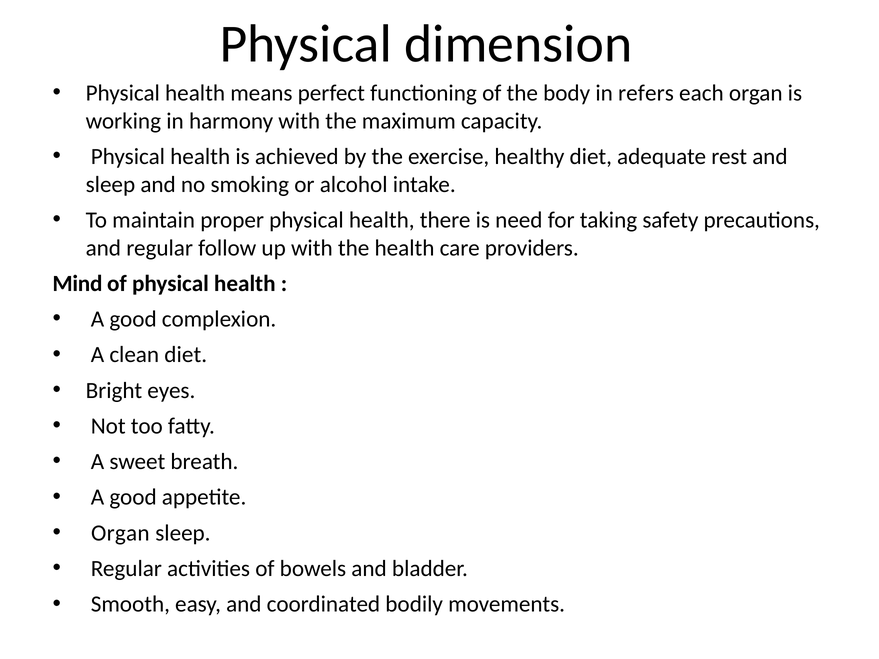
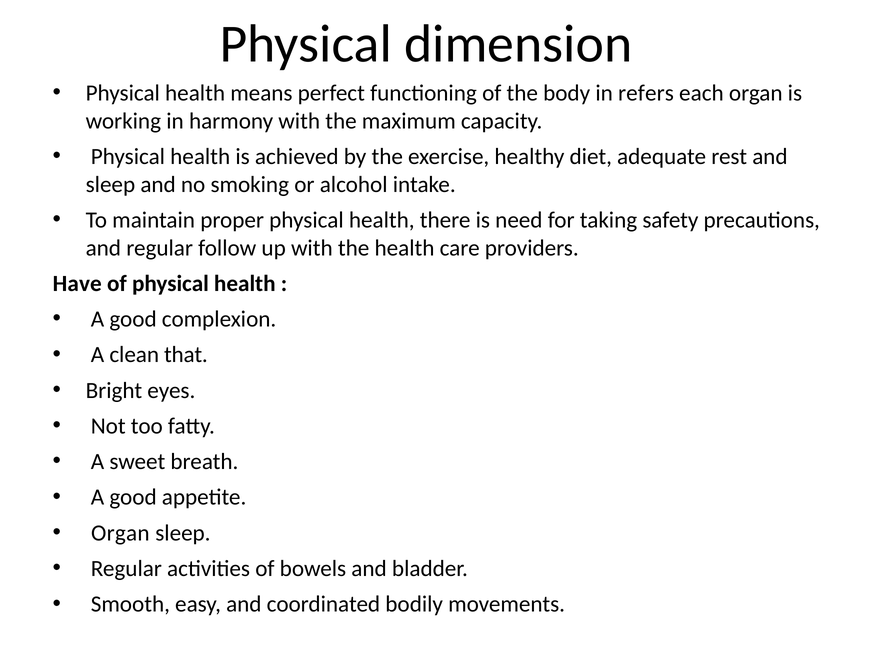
Mind: Mind -> Have
clean diet: diet -> that
